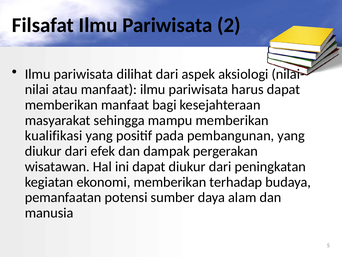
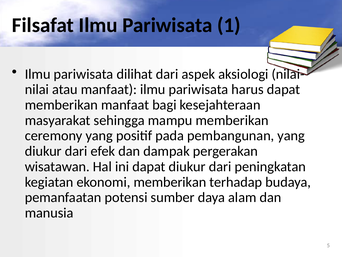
2: 2 -> 1
kualifikasi: kualifikasi -> ceremony
